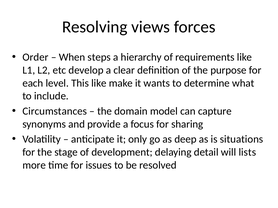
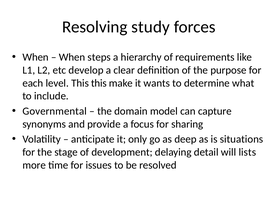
views: views -> study
Order at (36, 57): Order -> When
This like: like -> this
Circumstances: Circumstances -> Governmental
